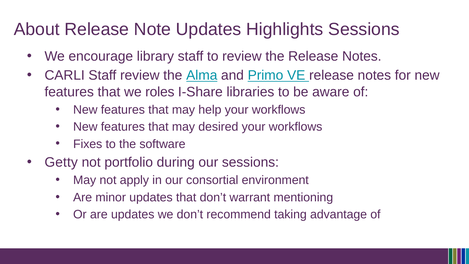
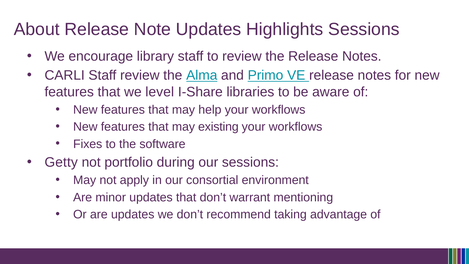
roles: roles -> level
desired: desired -> existing
